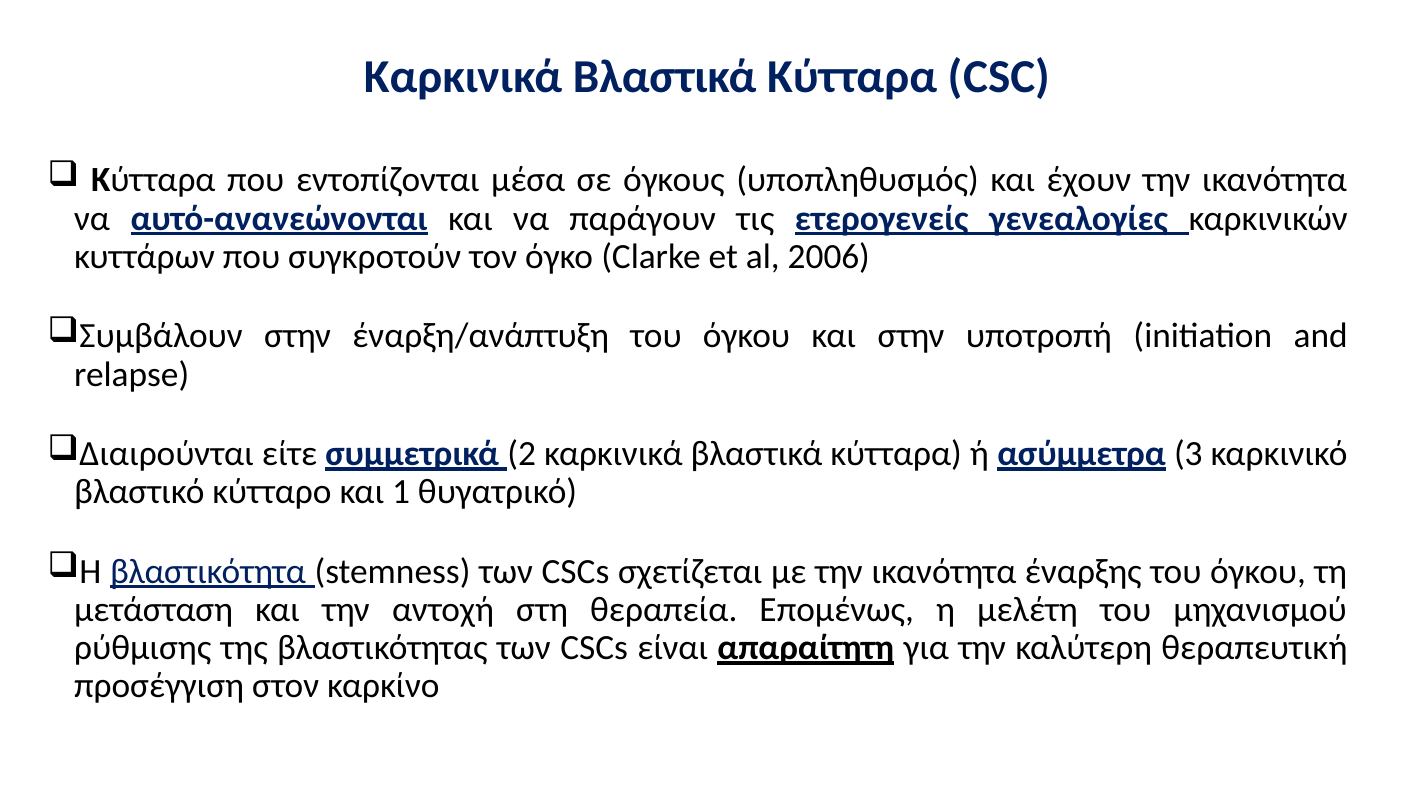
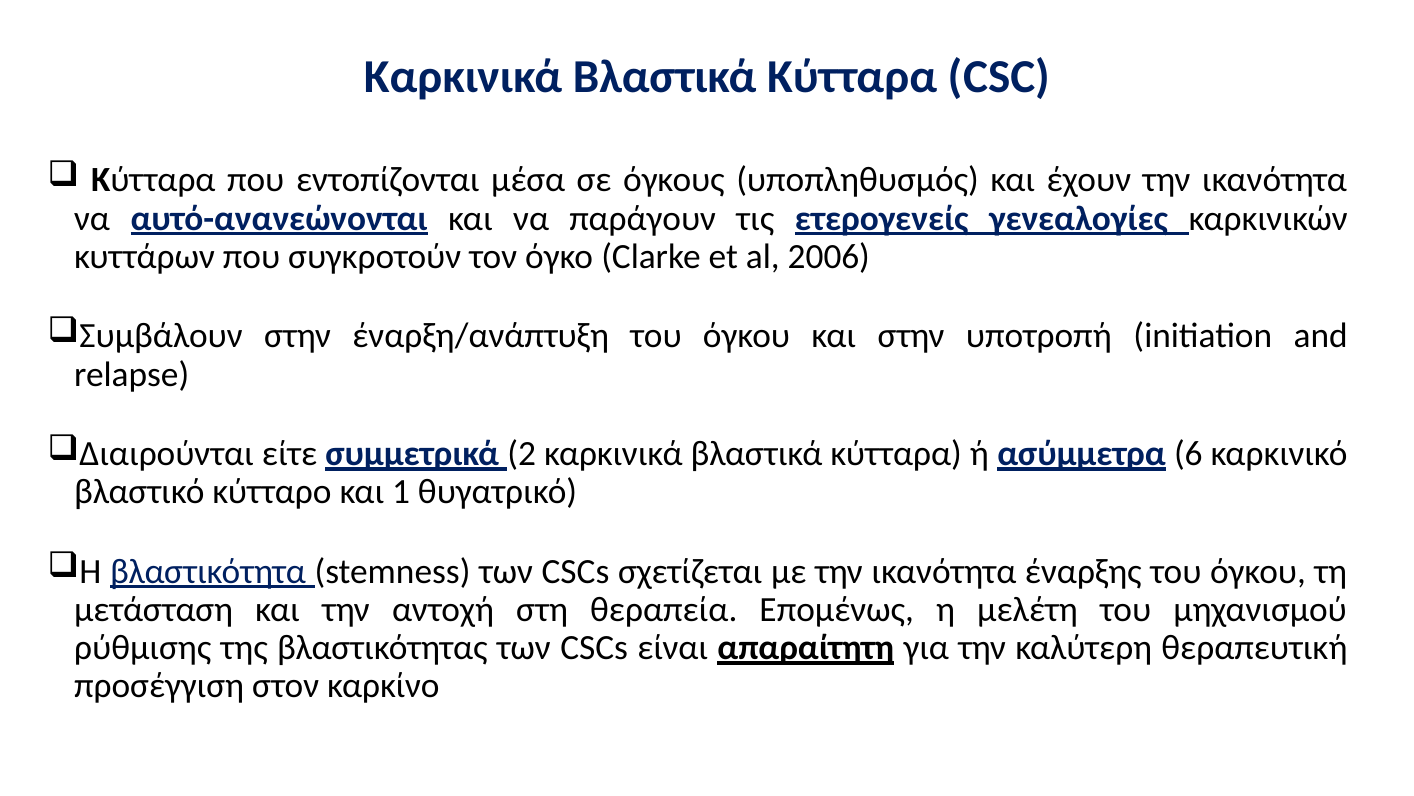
3: 3 -> 6
